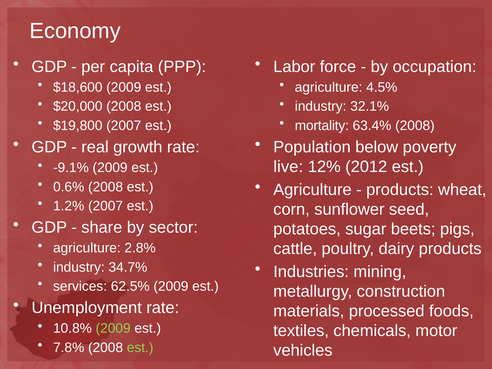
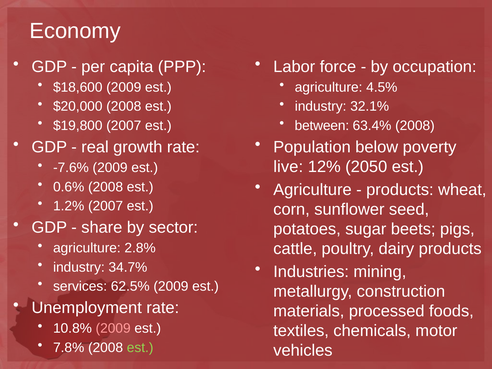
mortality: mortality -> between
2012: 2012 -> 2050
-9.1%: -9.1% -> -7.6%
2009 at (113, 328) colour: light green -> pink
